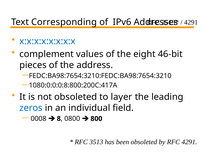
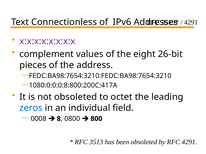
Corresponding: Corresponding -> Connectionless
x:x:x:x:x:x:x:x colour: blue -> purple
46-bit: 46-bit -> 26-bit
layer: layer -> octet
